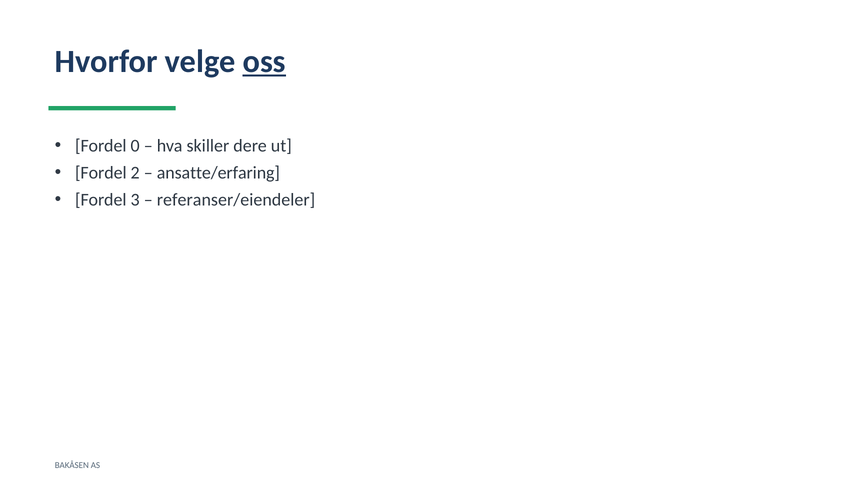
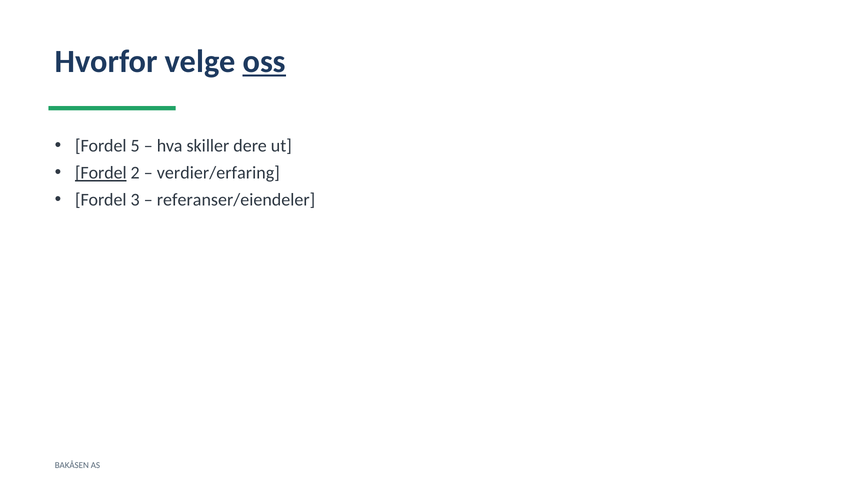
0: 0 -> 5
Fordel at (101, 173) underline: none -> present
ansatte/erfaring: ansatte/erfaring -> verdier/erfaring
